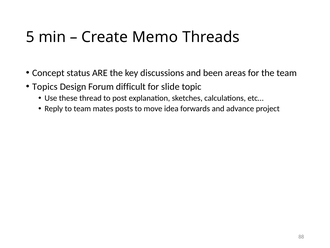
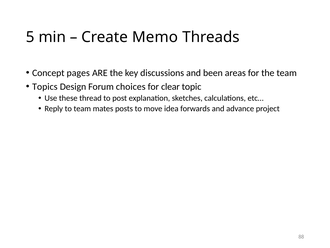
status: status -> pages
difficult: difficult -> choices
slide: slide -> clear
